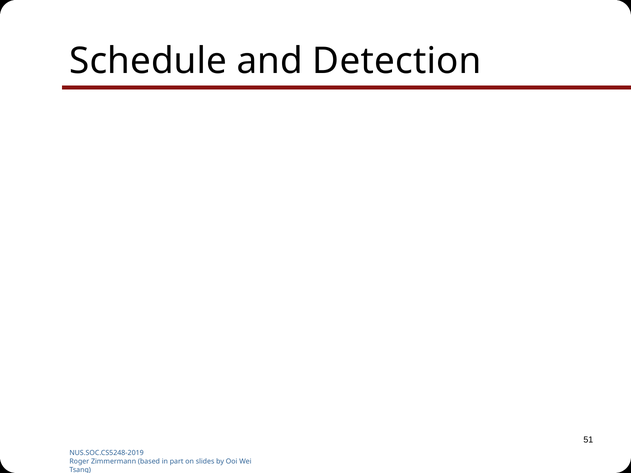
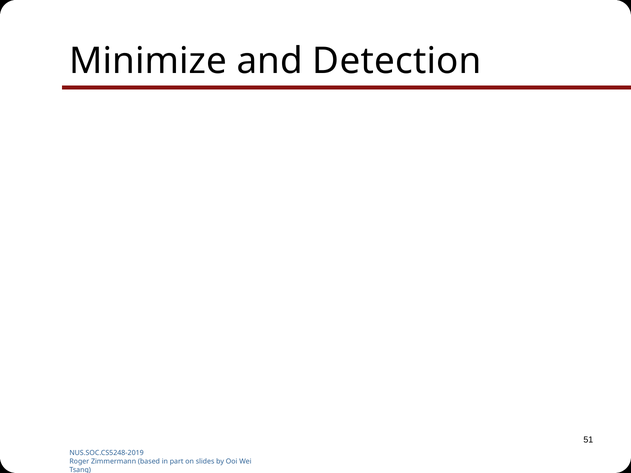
Schedule: Schedule -> Minimize
